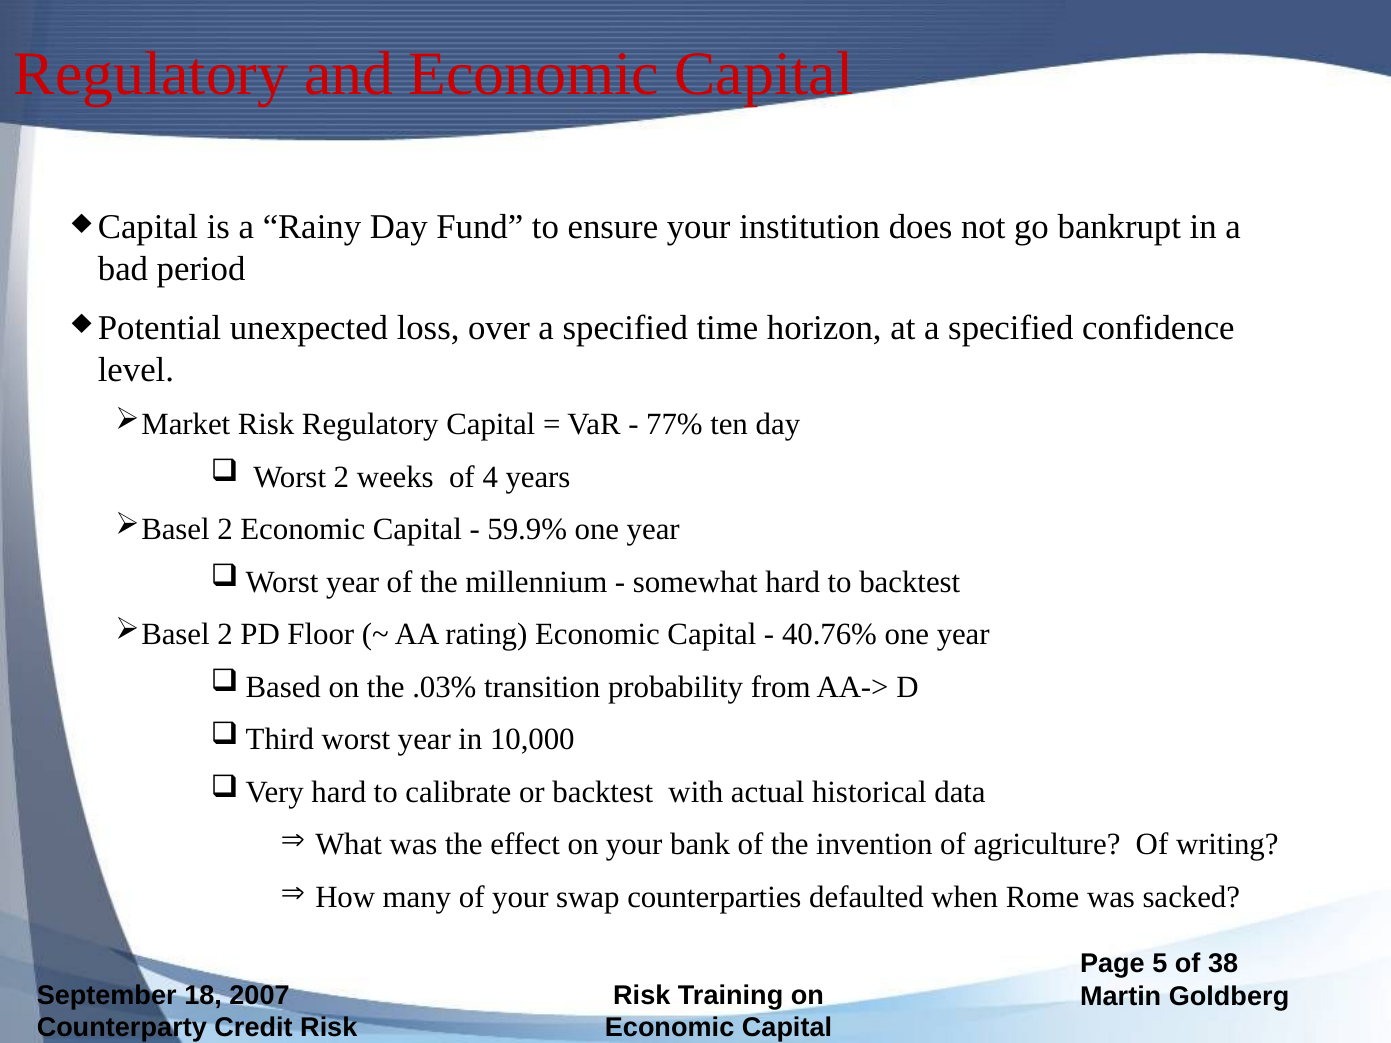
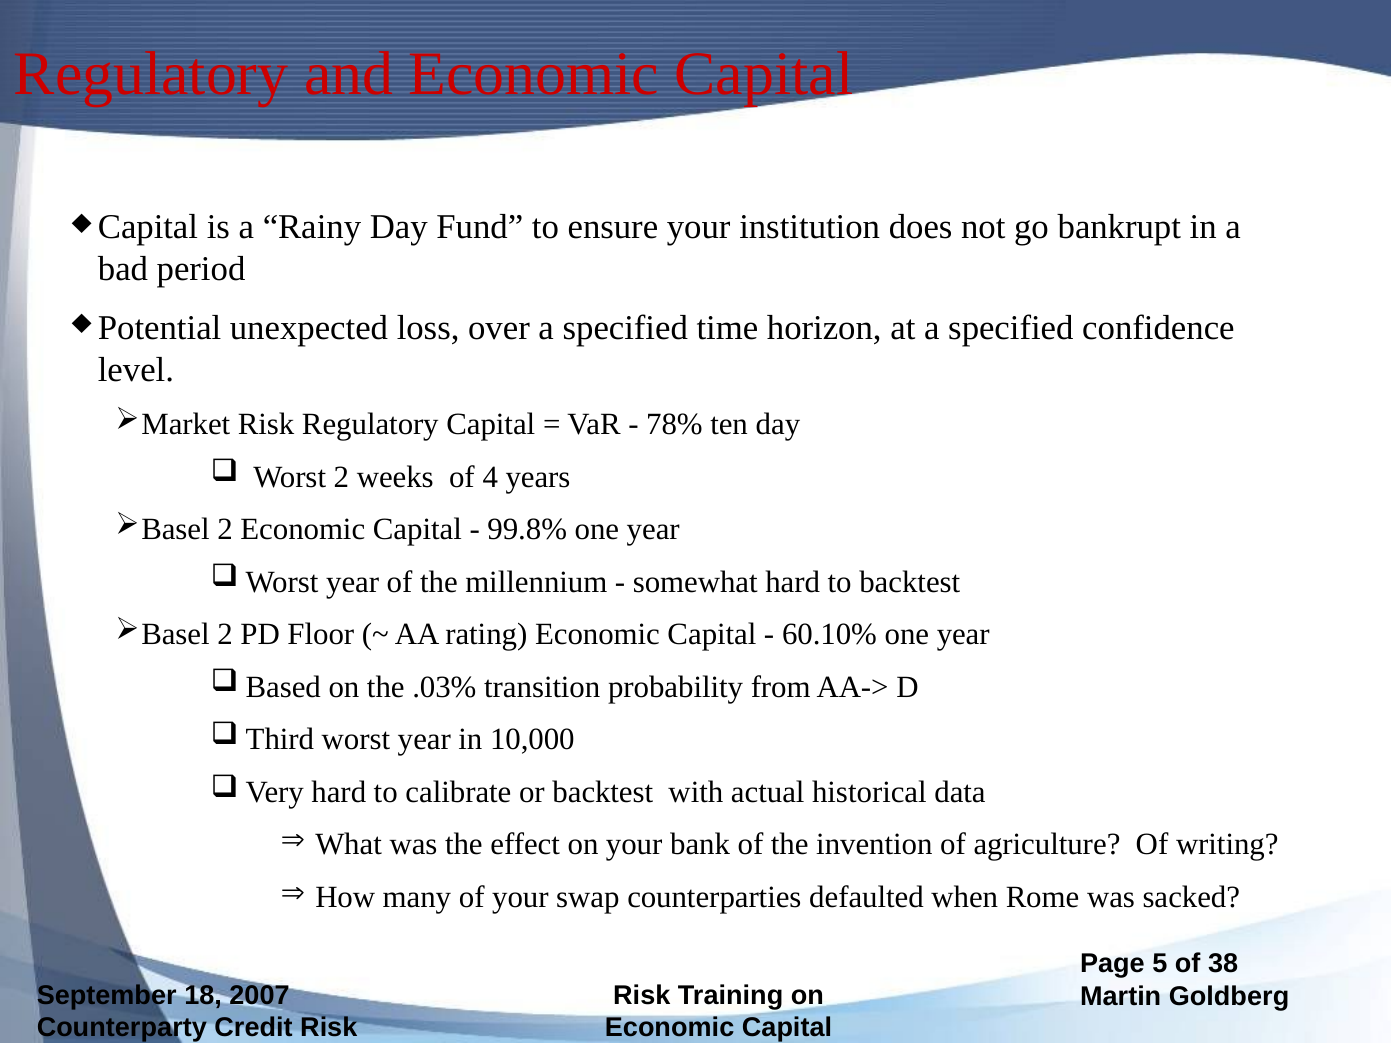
77%: 77% -> 78%
59.9%: 59.9% -> 99.8%
40.76%: 40.76% -> 60.10%
